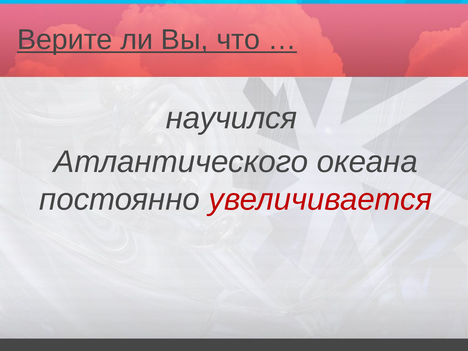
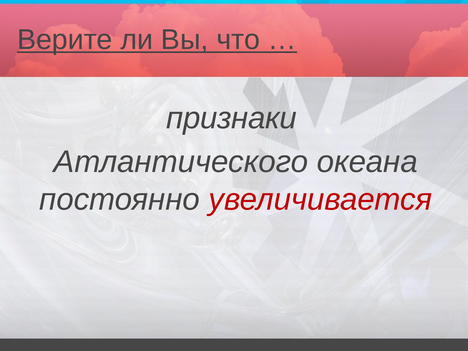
научился: научился -> признаки
